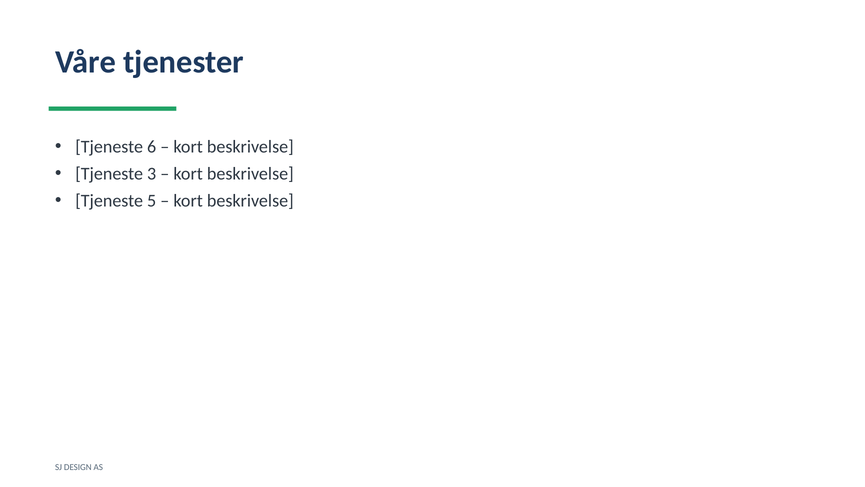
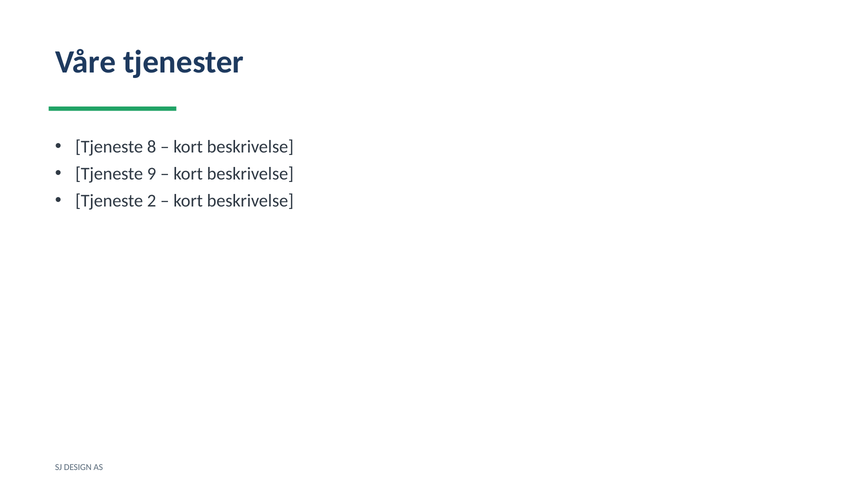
6: 6 -> 8
3: 3 -> 9
5: 5 -> 2
